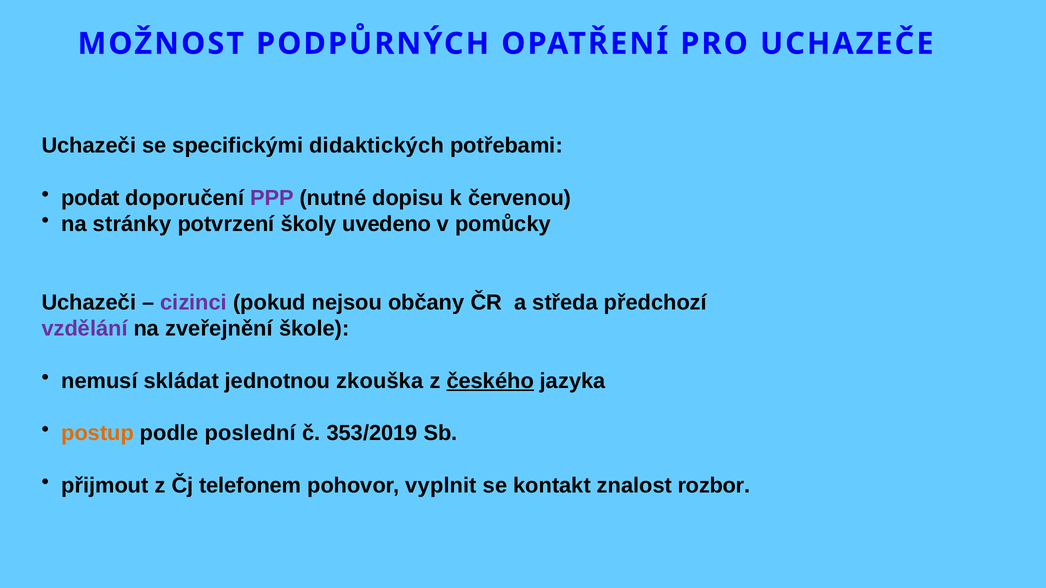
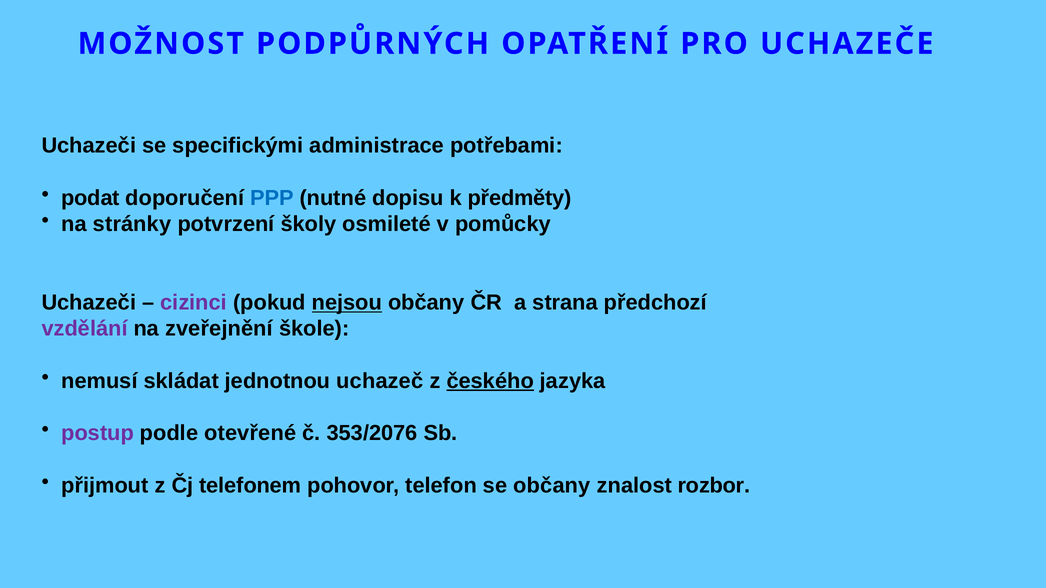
didaktických: didaktických -> administrace
PPP colour: purple -> blue
červenou: červenou -> předměty
uvedeno: uvedeno -> osmileté
nejsou underline: none -> present
středa: středa -> strana
zkouška: zkouška -> uchazeč
postup colour: orange -> purple
poslední: poslední -> otevřené
353/2019: 353/2019 -> 353/2076
vyplnit: vyplnit -> telefon
se kontakt: kontakt -> občany
